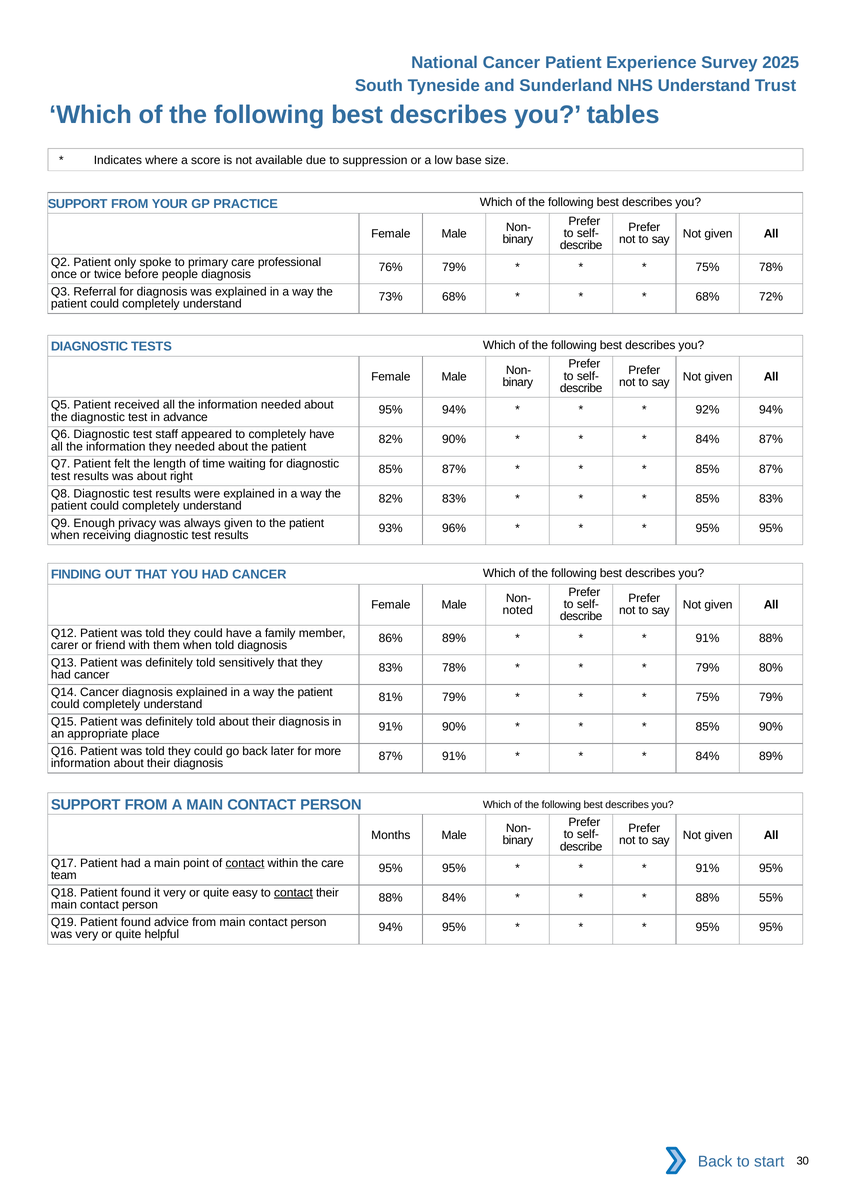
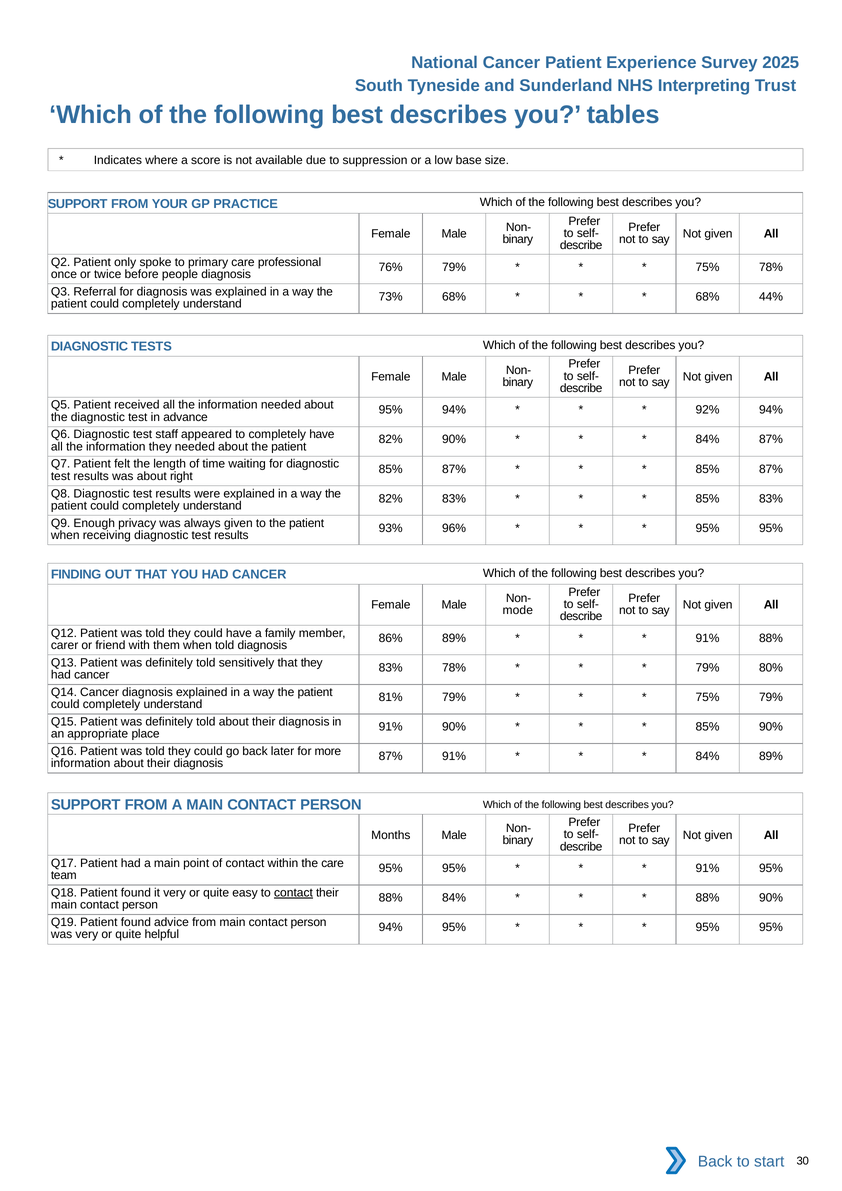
NHS Understand: Understand -> Interpreting
72%: 72% -> 44%
noted: noted -> mode
contact at (245, 864) underline: present -> none
88% 55%: 55% -> 90%
